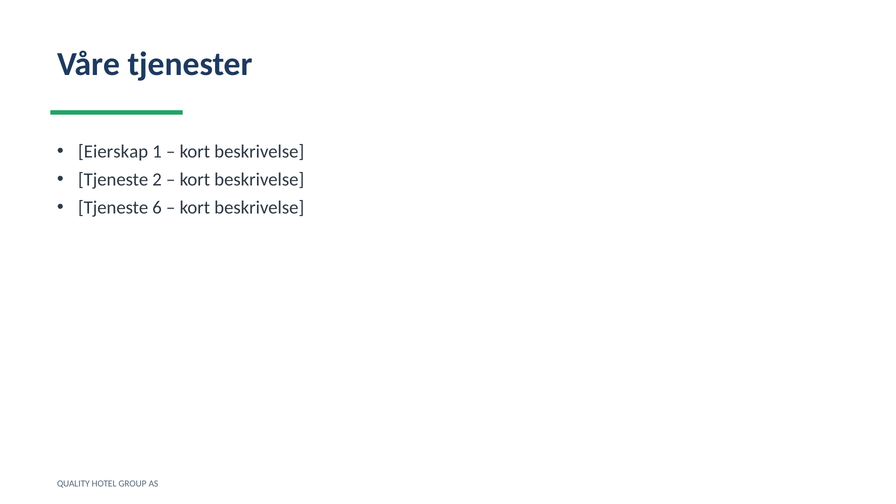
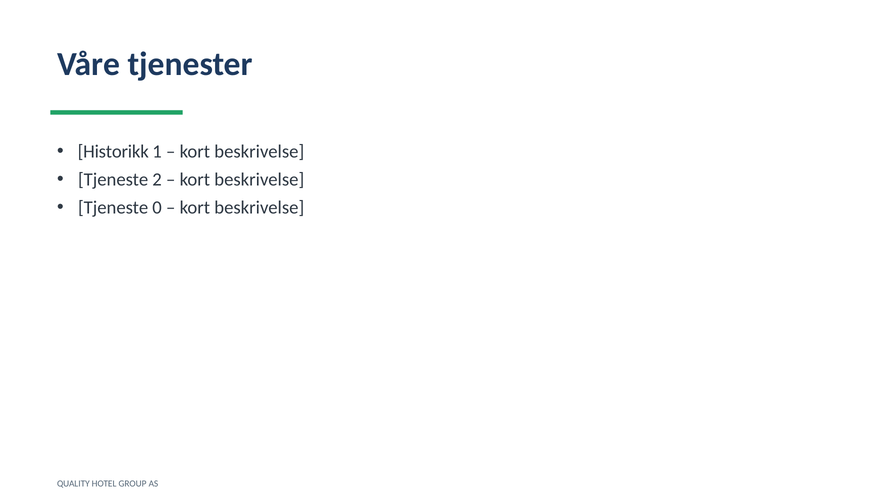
Eierskap: Eierskap -> Historikk
6: 6 -> 0
